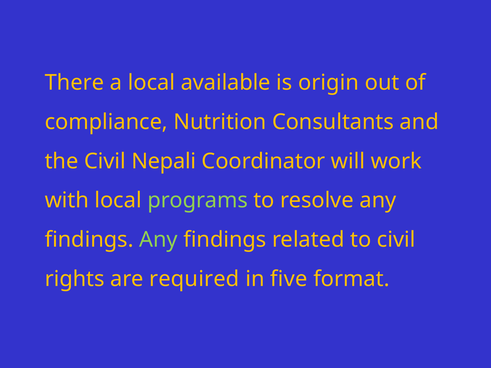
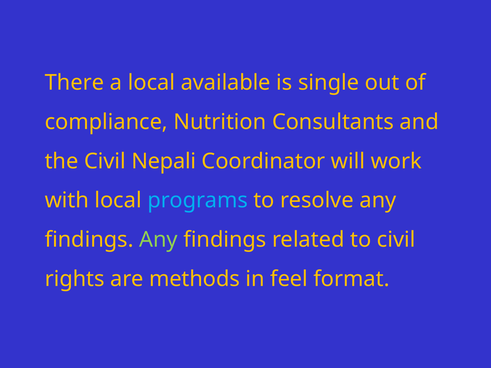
origin: origin -> single
programs colour: light green -> light blue
required: required -> methods
five: five -> feel
